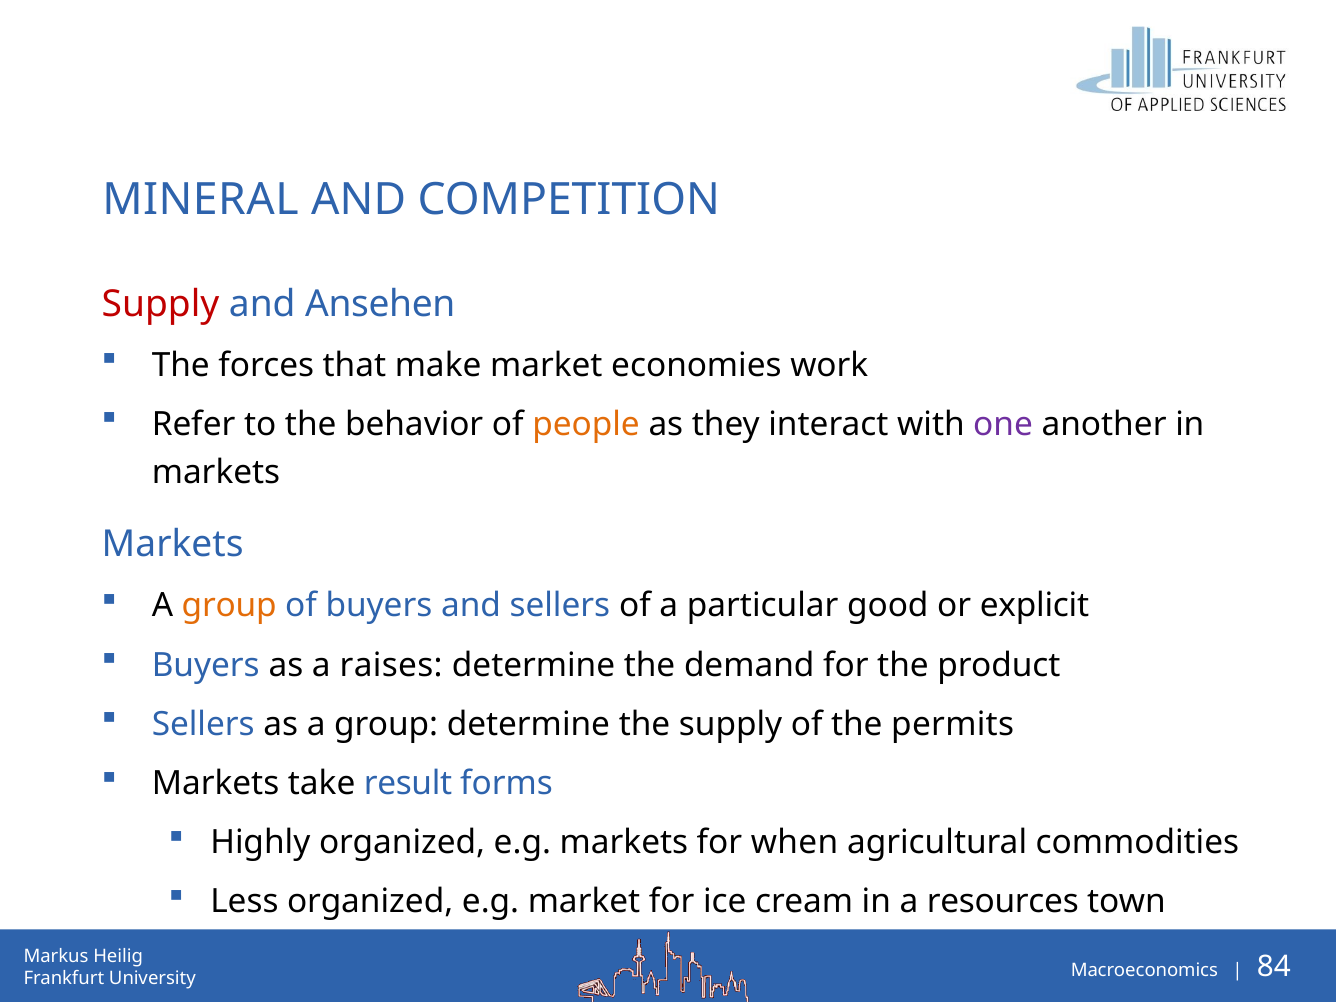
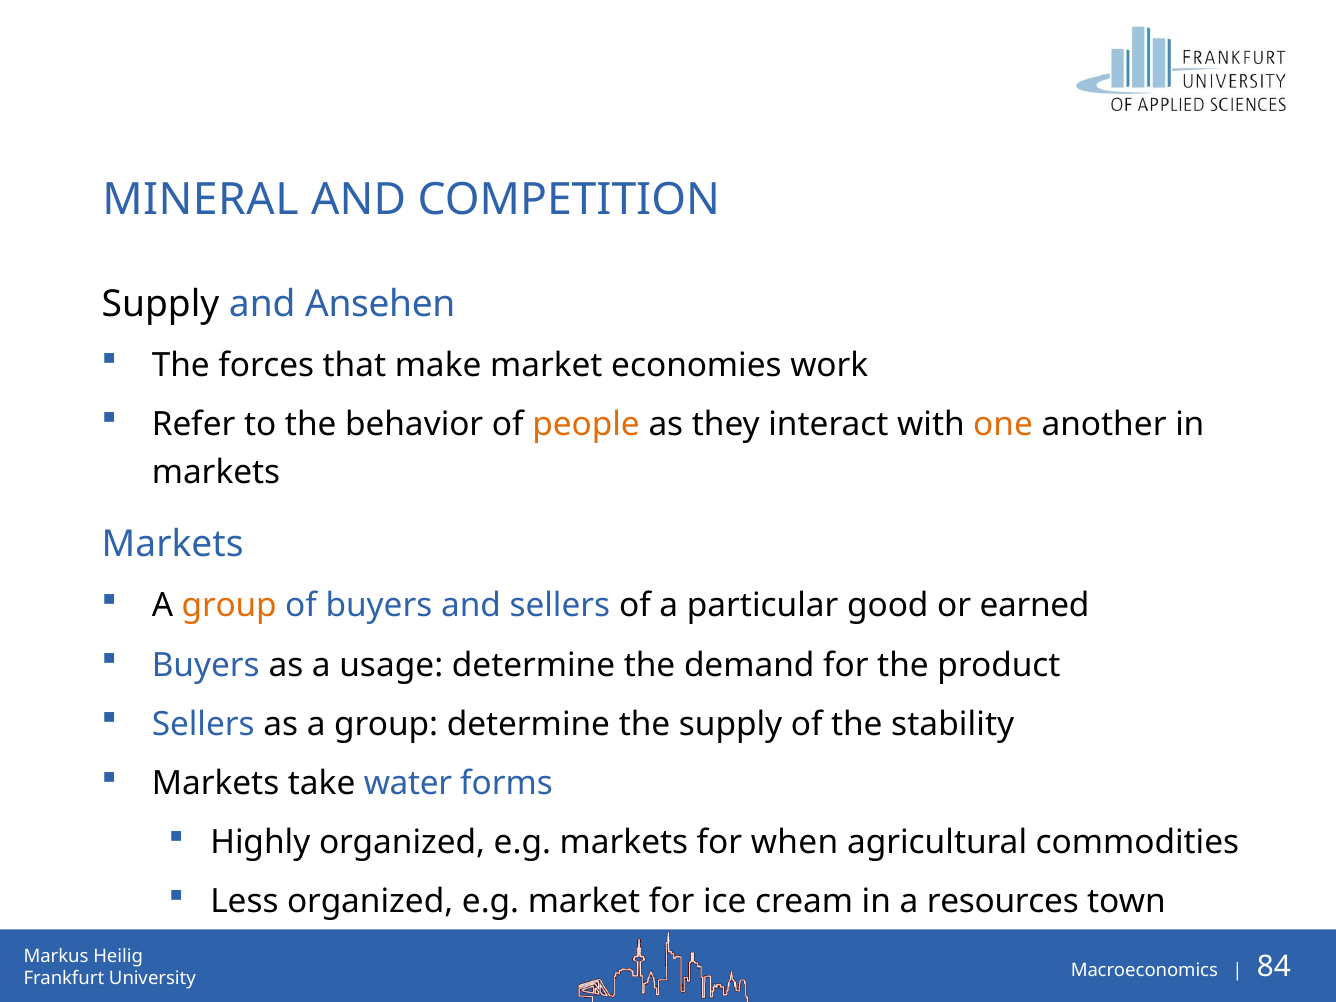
Supply at (161, 304) colour: red -> black
one colour: purple -> orange
explicit: explicit -> earned
raises: raises -> usage
permits: permits -> stability
result: result -> water
